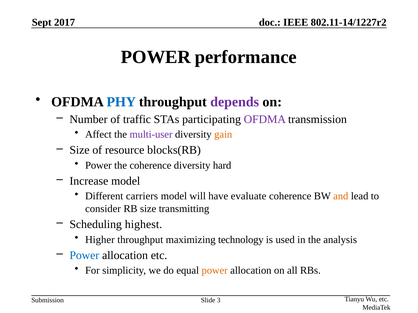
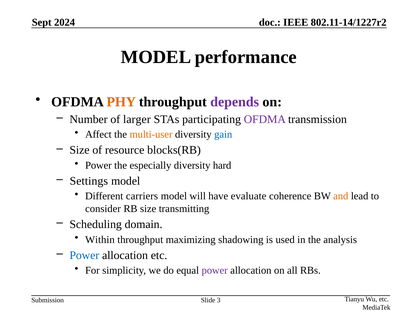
2017: 2017 -> 2024
POWER at (156, 57): POWER -> MODEL
PHY colour: blue -> orange
traffic: traffic -> larger
multi-user colour: purple -> orange
gain colour: orange -> blue
the coherence: coherence -> especially
Increase: Increase -> Settings
highest: highest -> domain
Higher: Higher -> Within
technology: technology -> shadowing
power at (215, 271) colour: orange -> purple
